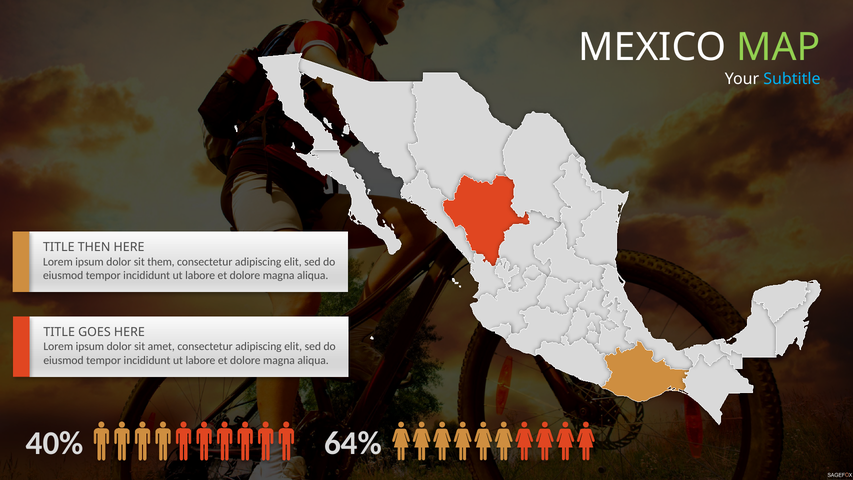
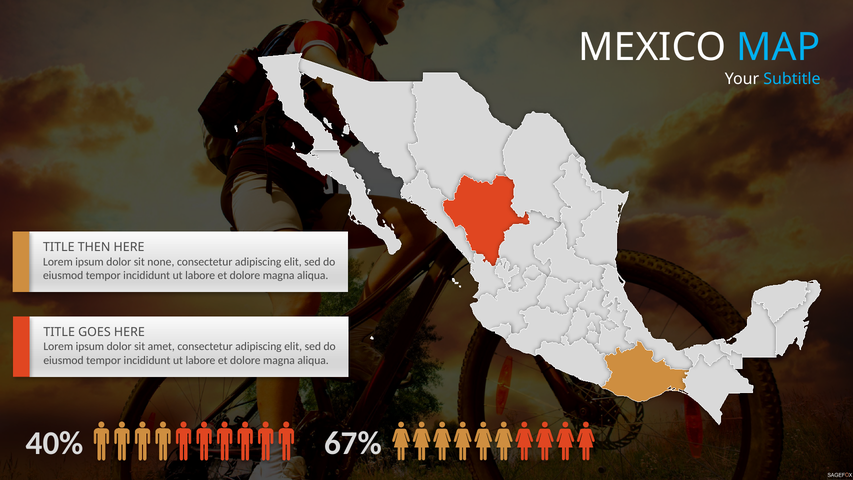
MAP colour: light green -> light blue
them: them -> none
64%: 64% -> 67%
